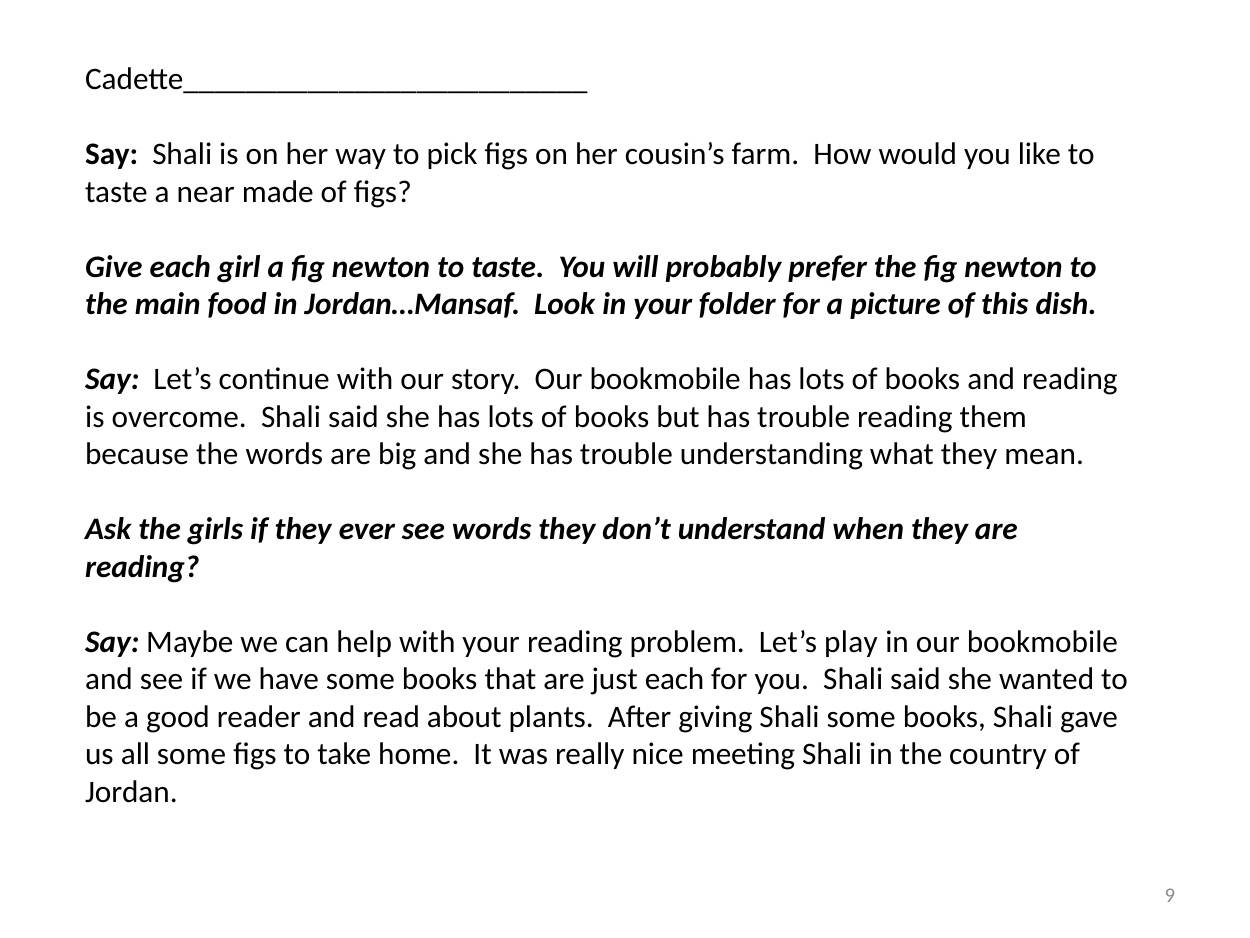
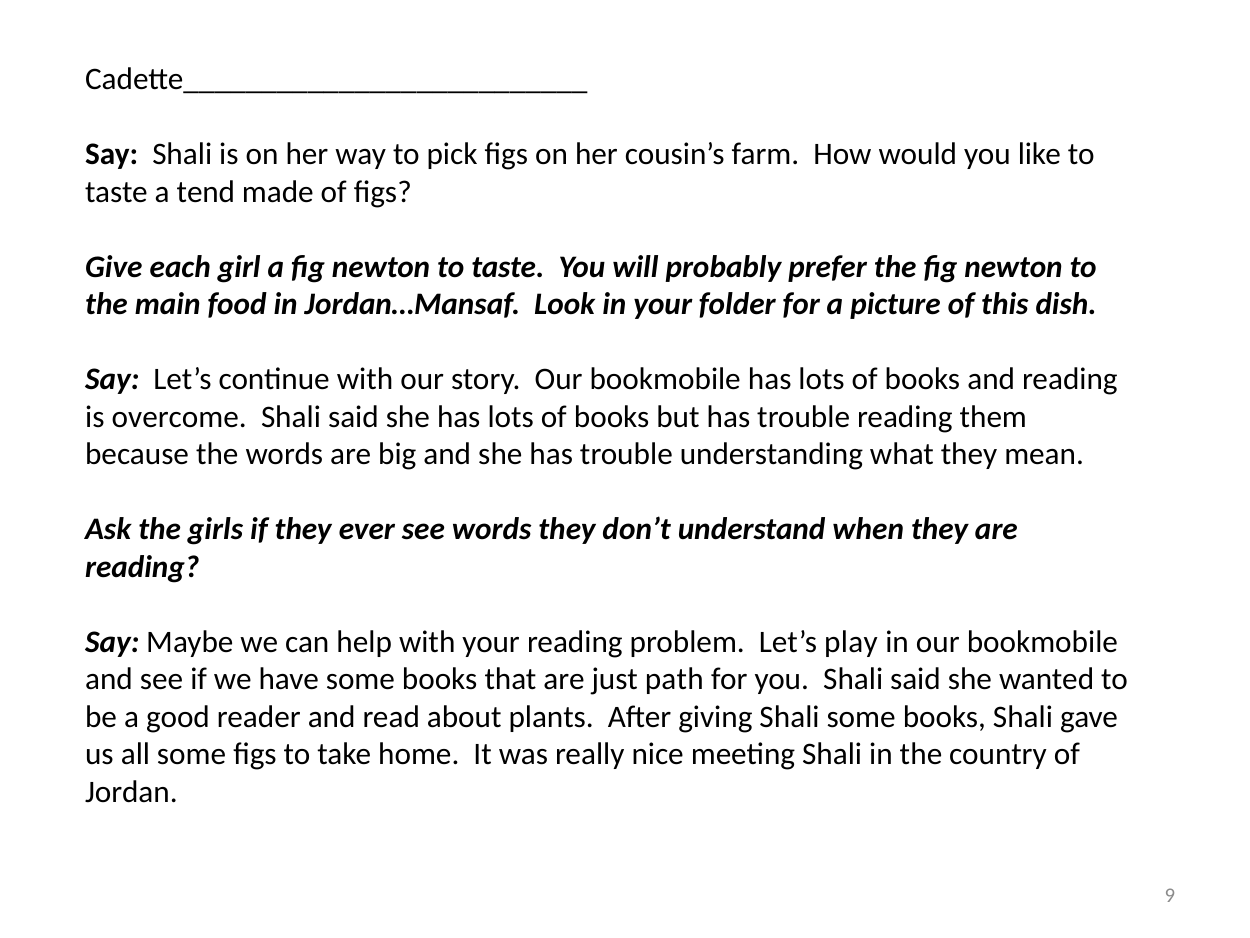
near: near -> tend
just each: each -> path
